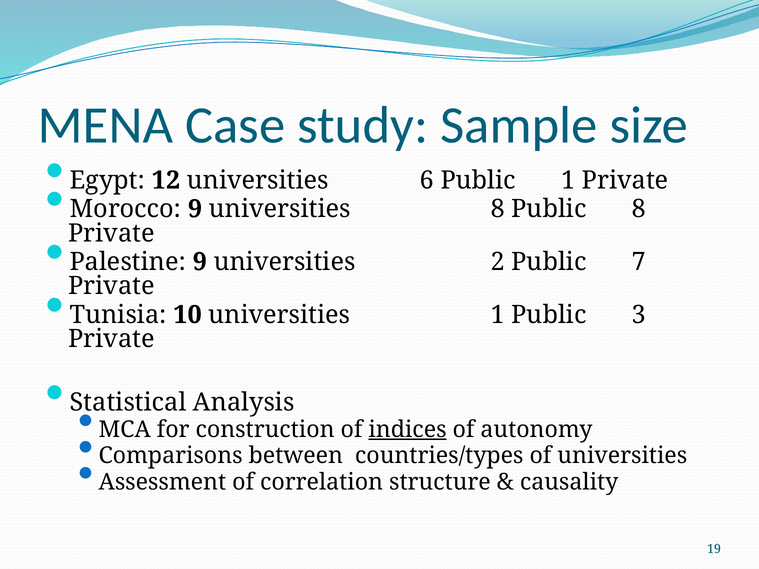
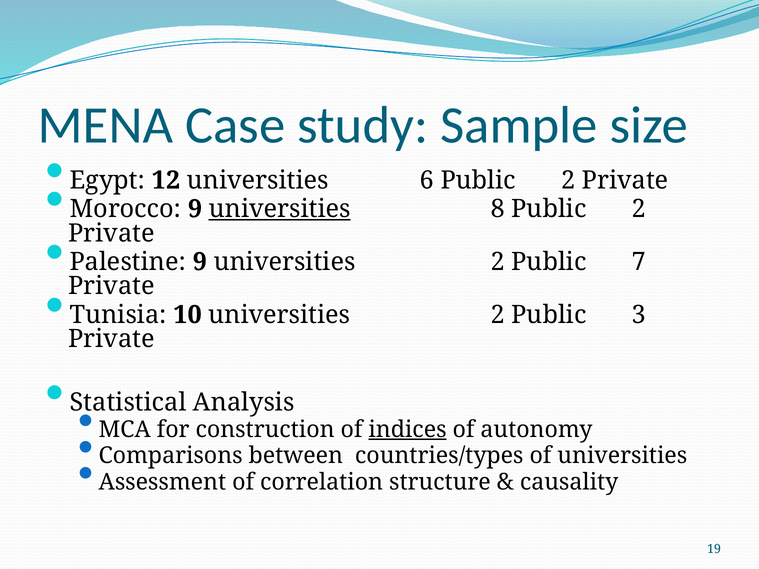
6 Public 1: 1 -> 2
universities at (280, 209) underline: none -> present
8 Public 8: 8 -> 2
10 universities 1: 1 -> 2
